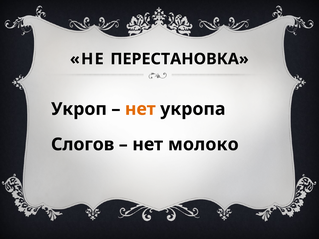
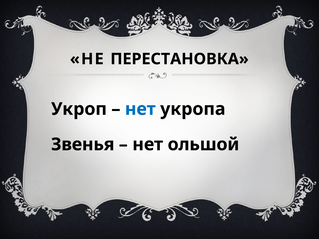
нет at (140, 109) colour: orange -> blue
Слогов: Слогов -> Звенья
молоко: молоко -> ольшой
